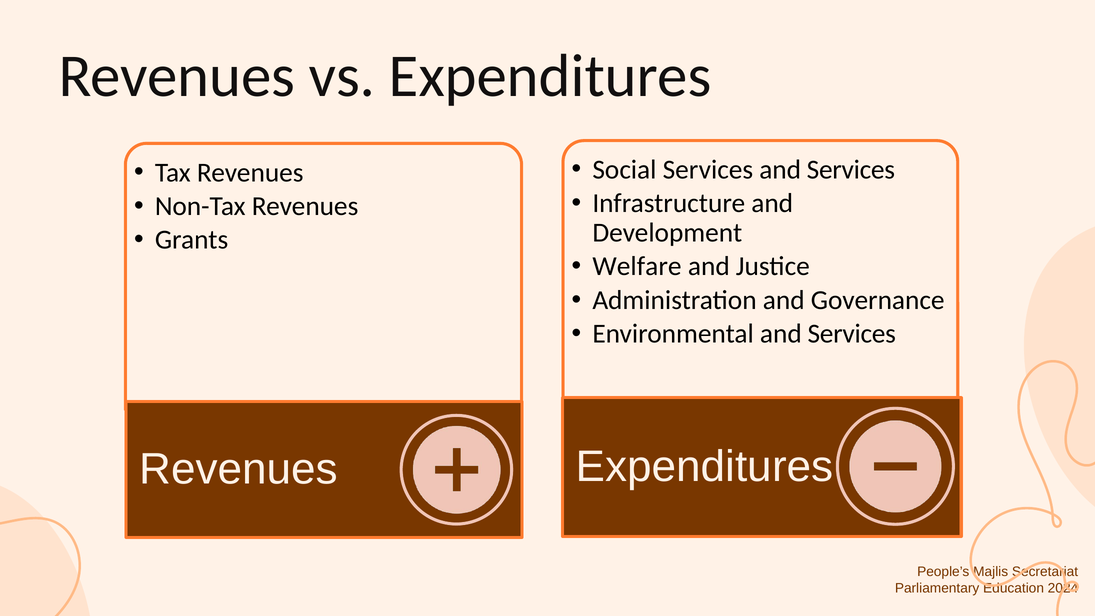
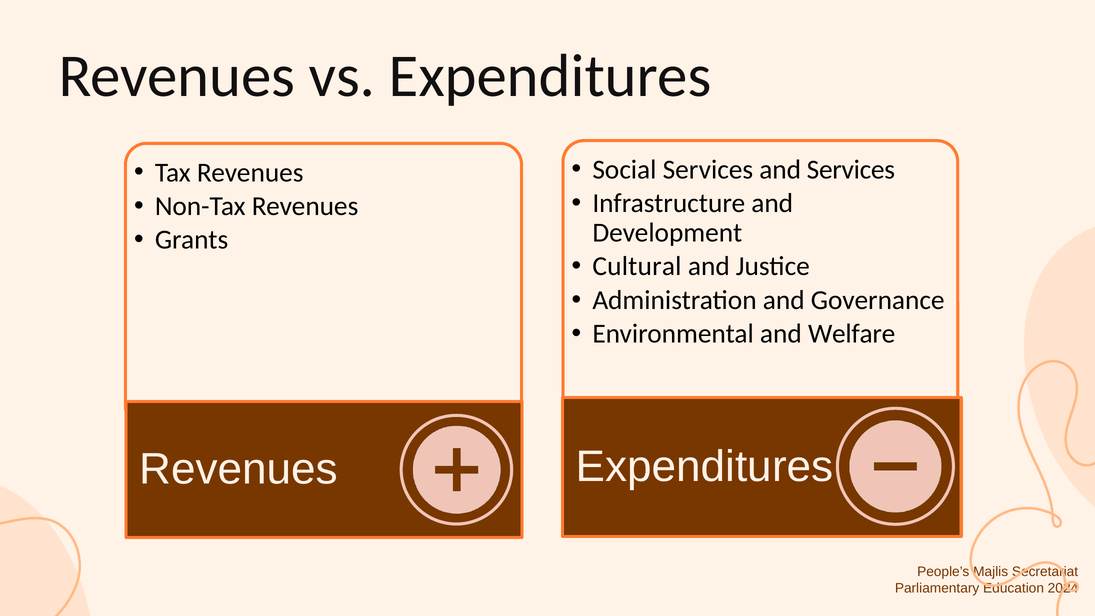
Welfare: Welfare -> Cultural
Environmental and Services: Services -> Welfare
